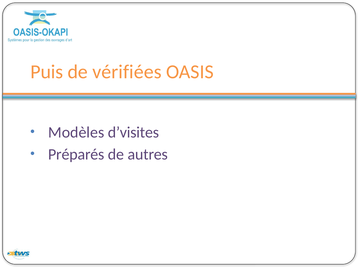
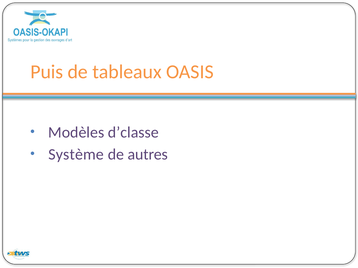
vérifiées: vérifiées -> tableaux
d’visites: d’visites -> d’classe
Préparés: Préparés -> Système
